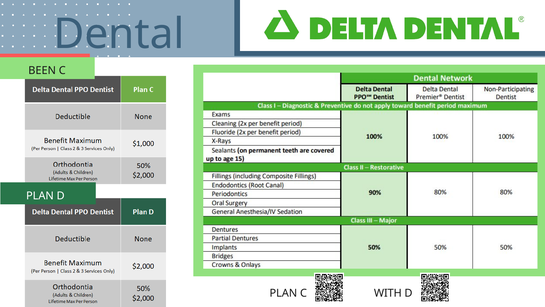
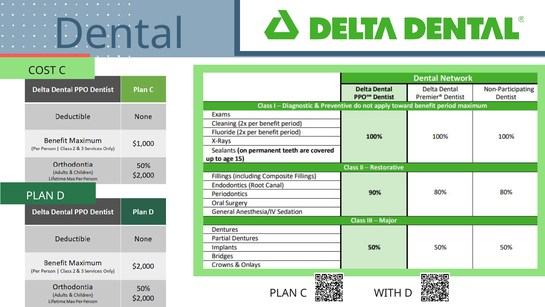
BEEN: BEEN -> COST
